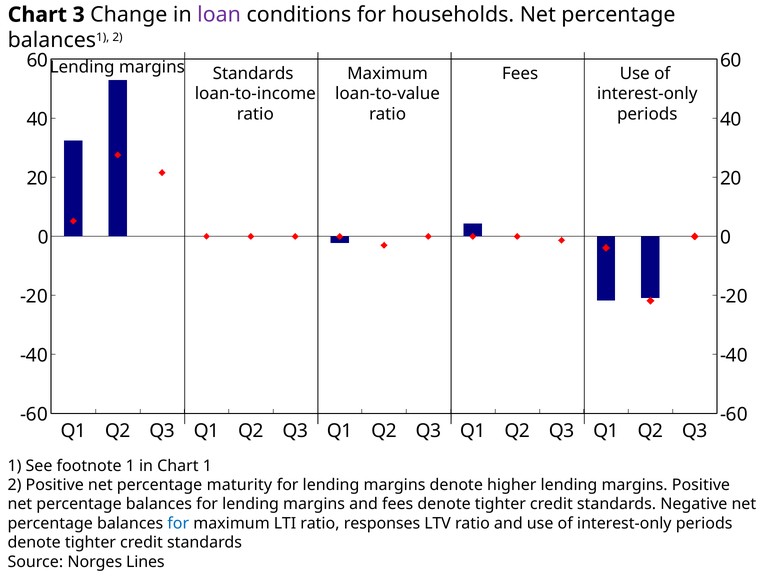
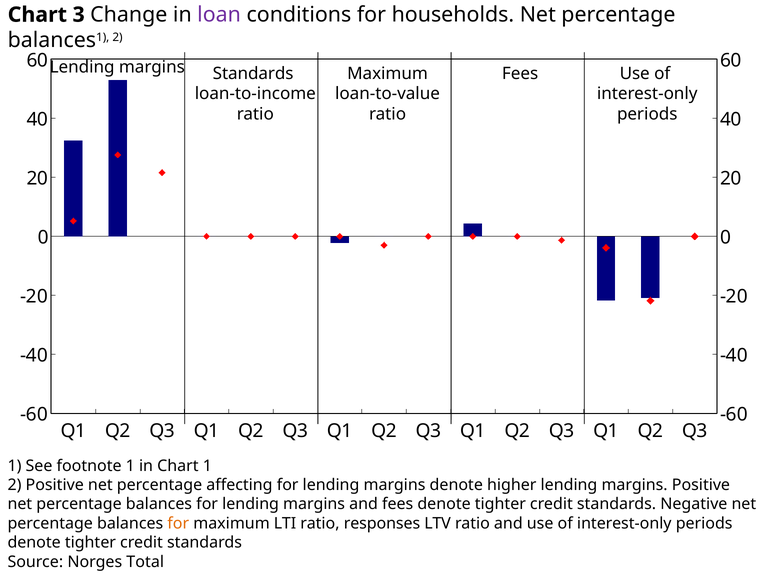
maturity: maturity -> affecting
for at (178, 524) colour: blue -> orange
Lines: Lines -> Total
